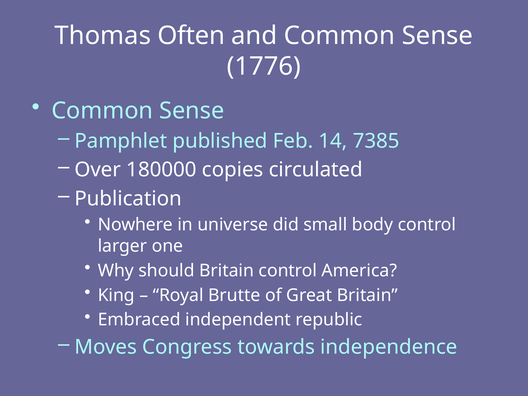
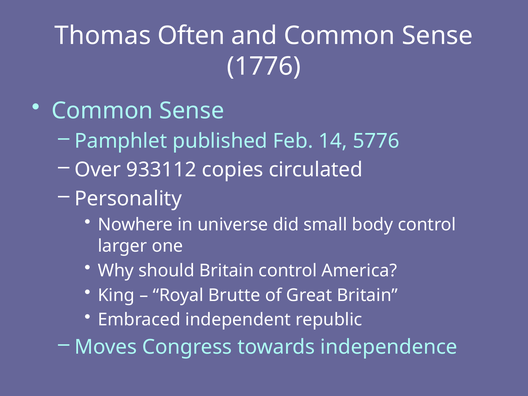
7385: 7385 -> 5776
180000: 180000 -> 933112
Publication: Publication -> Personality
